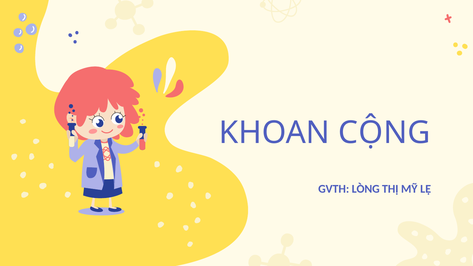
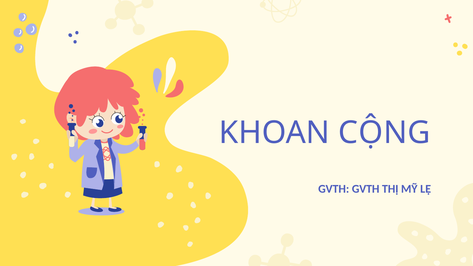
GVTH LÒNG: LÒNG -> GVTH
